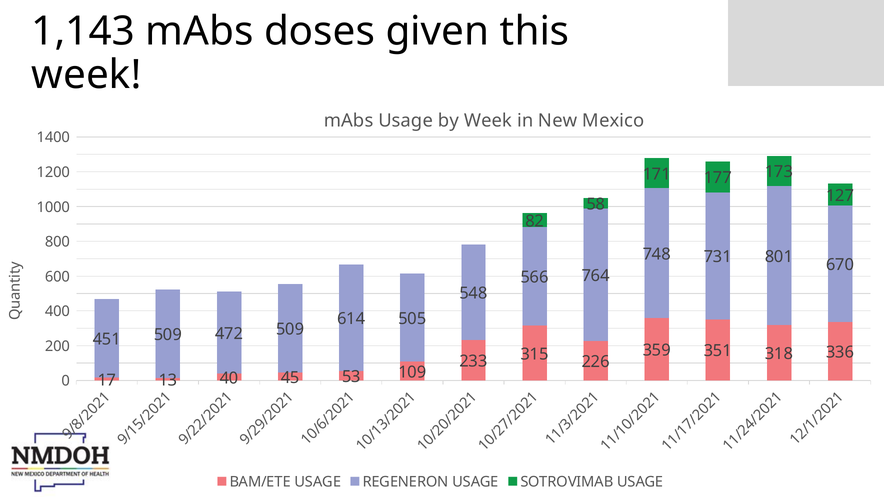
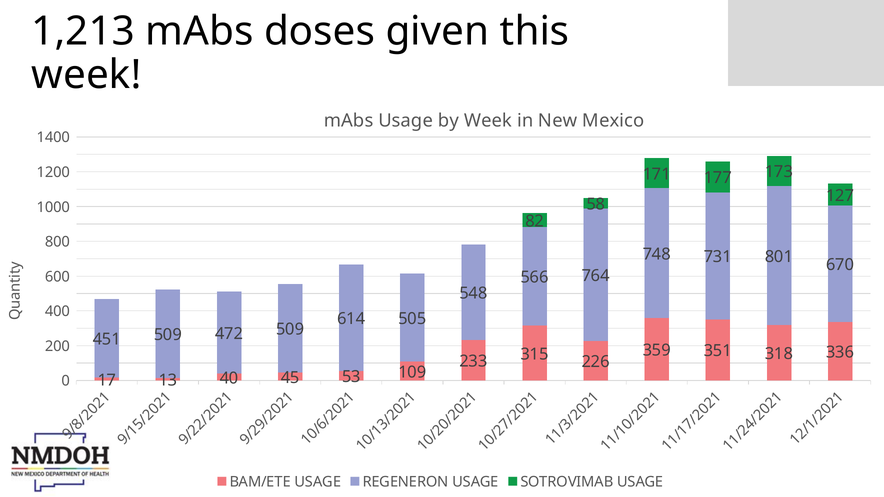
1,143: 1,143 -> 1,213
